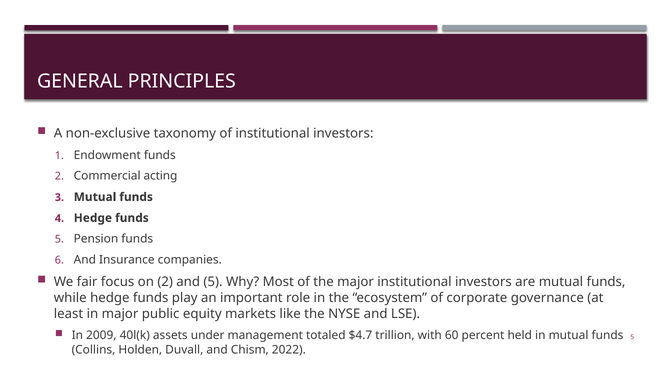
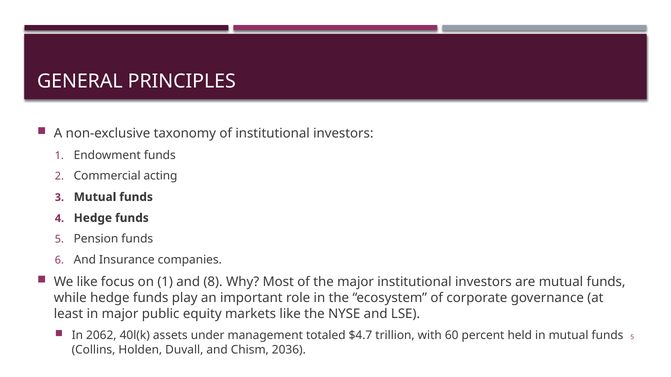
We fair: fair -> like
on 2: 2 -> 1
and 5: 5 -> 8
2009: 2009 -> 2062
2022: 2022 -> 2036
